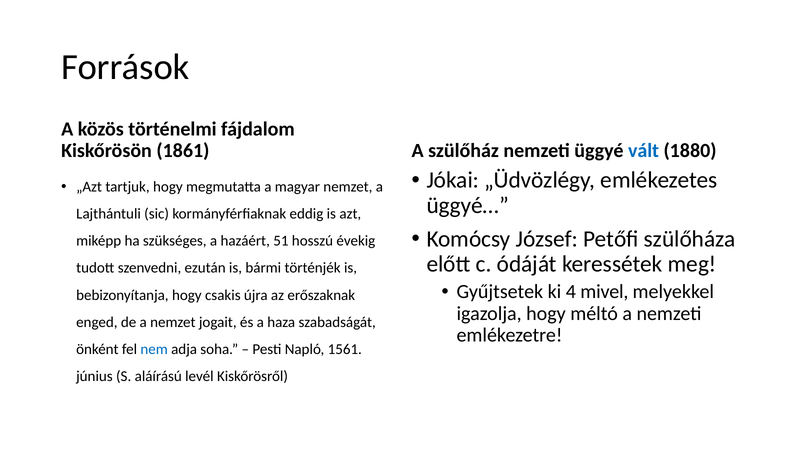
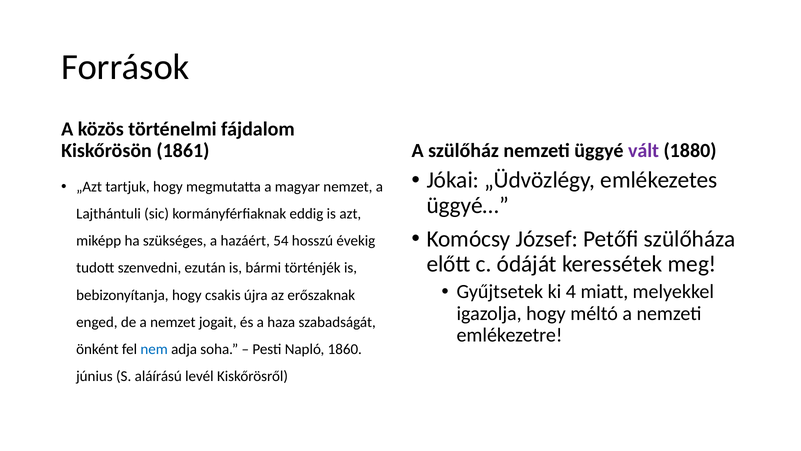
vált colour: blue -> purple
51: 51 -> 54
mivel: mivel -> miatt
1561: 1561 -> 1860
